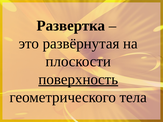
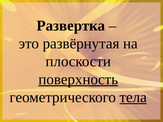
тела underline: none -> present
